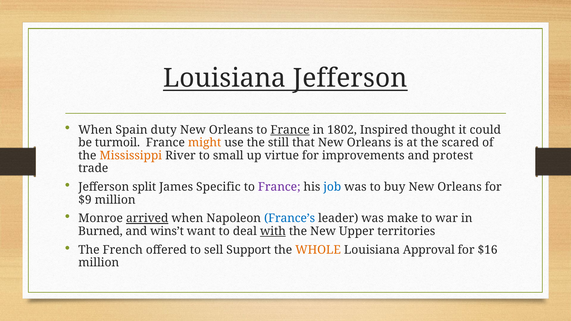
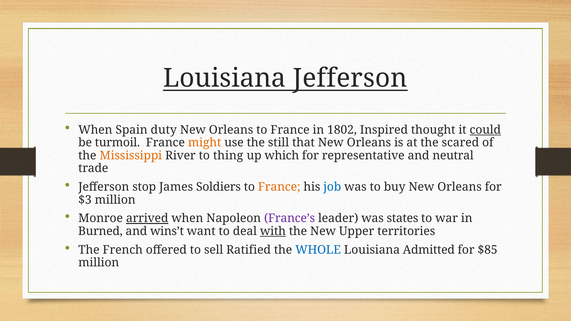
France at (290, 130) underline: present -> none
could underline: none -> present
small: small -> thing
virtue: virtue -> which
improvements: improvements -> representative
protest: protest -> neutral
split: split -> stop
Specific: Specific -> Soldiers
France at (279, 187) colour: purple -> orange
$9: $9 -> $3
France’s colour: blue -> purple
make: make -> states
Support: Support -> Ratified
WHOLE colour: orange -> blue
Approval: Approval -> Admitted
$16: $16 -> $85
